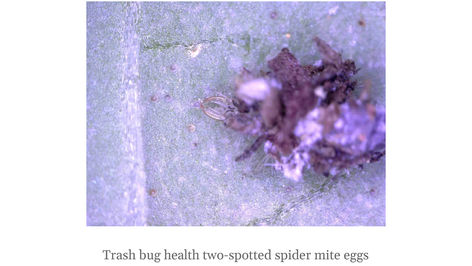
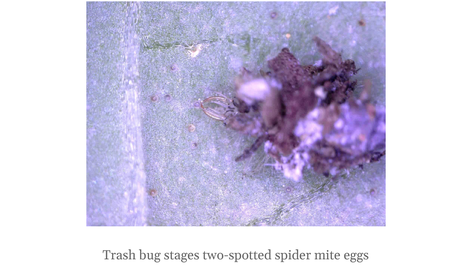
health: health -> stages
